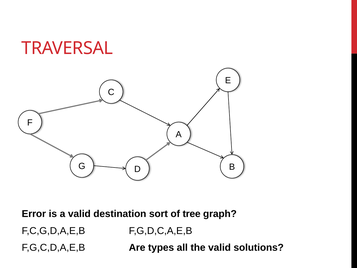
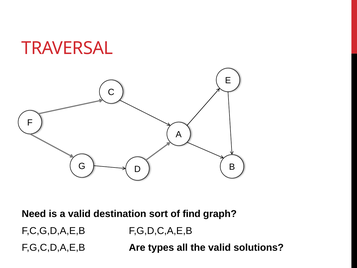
Error: Error -> Need
tree: tree -> find
